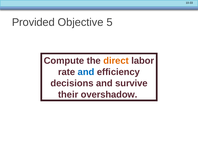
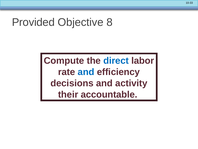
5: 5 -> 8
direct colour: orange -> blue
survive: survive -> activity
overshadow: overshadow -> accountable
